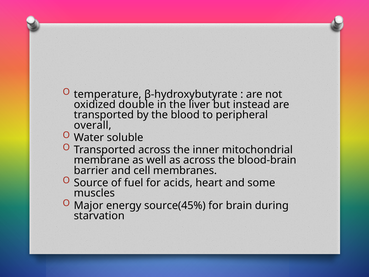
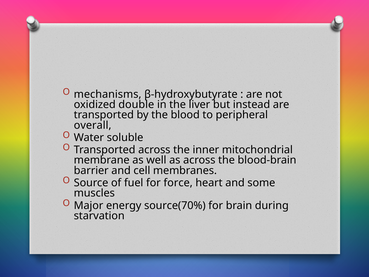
temperature: temperature -> mechanisms
acids: acids -> force
source(45%: source(45% -> source(70%
